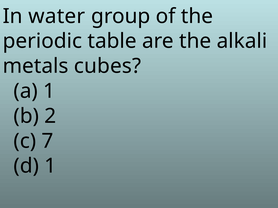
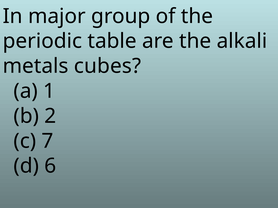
water: water -> major
d 1: 1 -> 6
